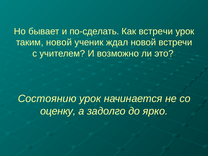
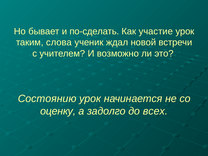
Как встречи: встречи -> участие
таким новой: новой -> слова
ярко: ярко -> всех
